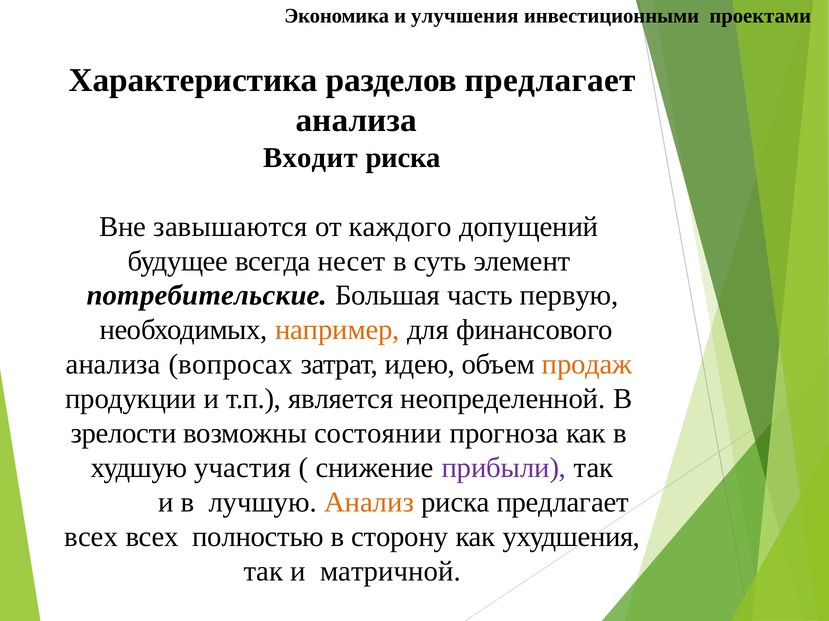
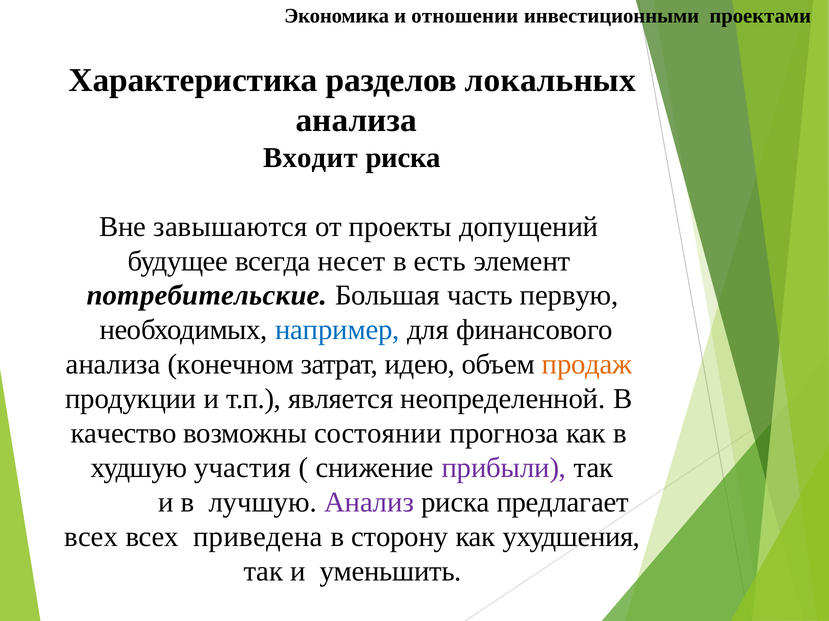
улучшения: улучшения -> отношении
разделов предлагает: предлагает -> локальных
каждого: каждого -> проекты
суть: суть -> есть
например colour: orange -> blue
вопросах: вопросах -> конечном
зрелости: зрелости -> качество
Анализ colour: orange -> purple
полностью: полностью -> приведена
матричной: матричной -> уменьшить
